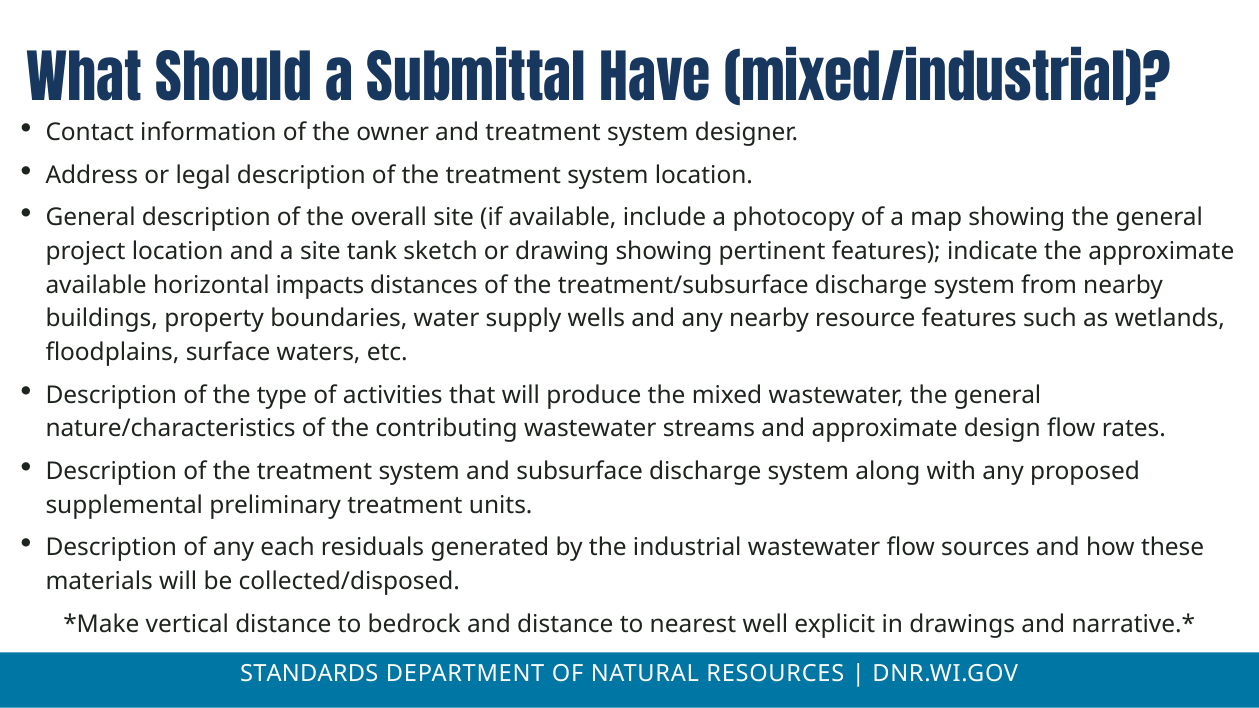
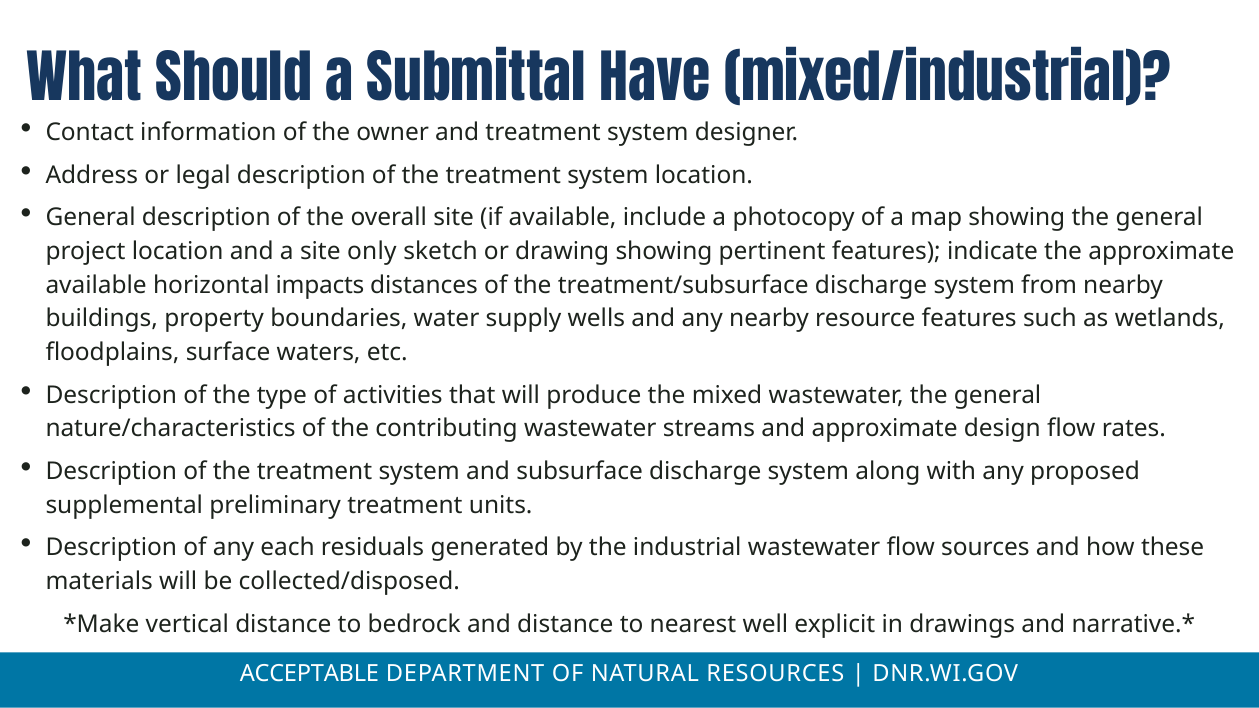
tank: tank -> only
STANDARDS: STANDARDS -> ACCEPTABLE
